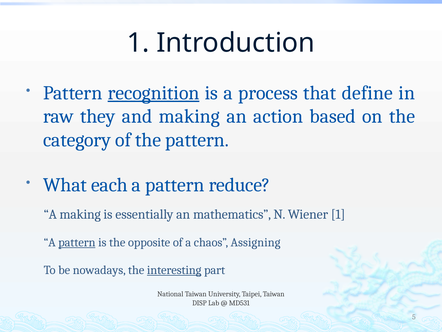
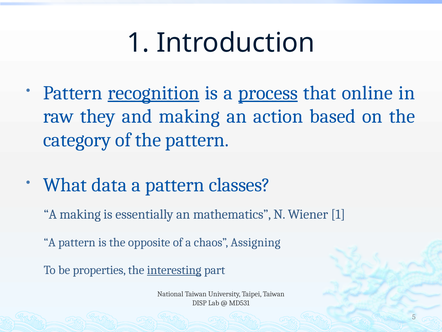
process underline: none -> present
define: define -> online
each: each -> data
reduce: reduce -> classes
pattern at (77, 242) underline: present -> none
nowadays: nowadays -> properties
